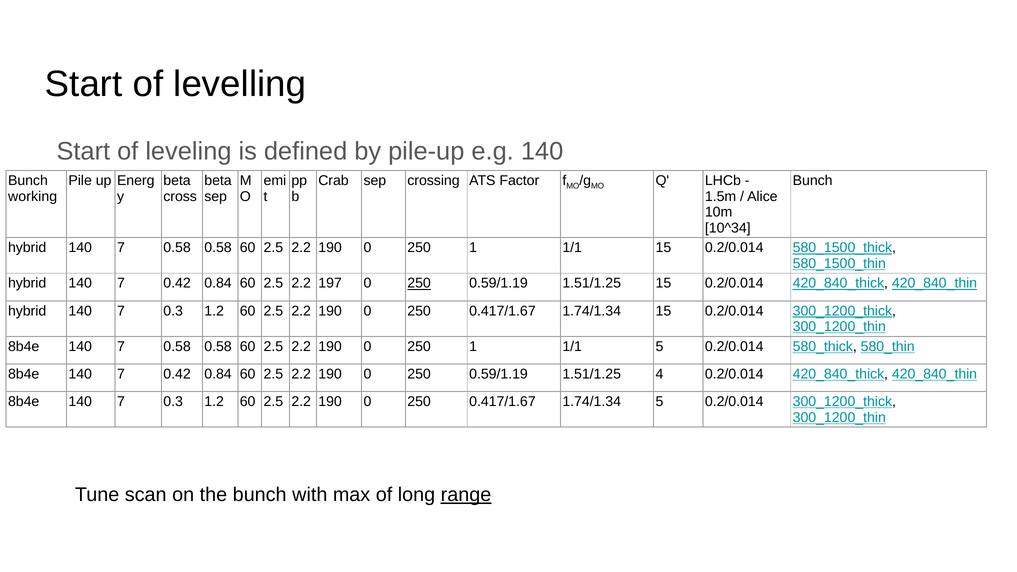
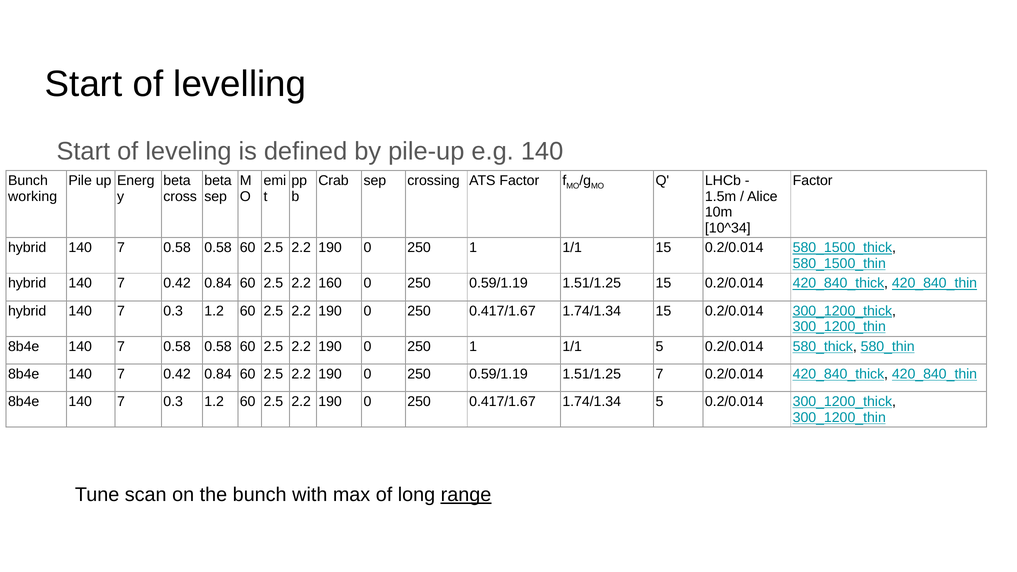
Bunch at (813, 181): Bunch -> Factor
197: 197 -> 160
250 at (419, 283) underline: present -> none
1.51/1.25 4: 4 -> 7
